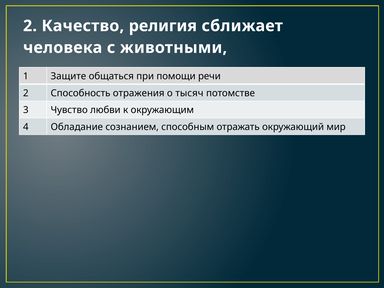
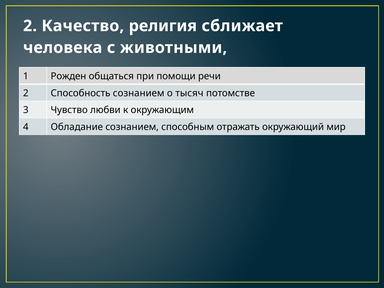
Защите: Защите -> Рожден
Способность отражения: отражения -> сознанием
